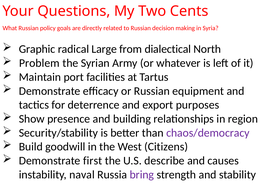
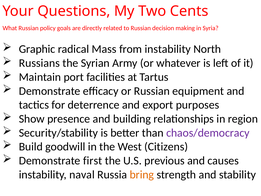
Large: Large -> Mass
from dialectical: dialectical -> instability
Problem: Problem -> Russians
describe: describe -> previous
bring colour: purple -> orange
